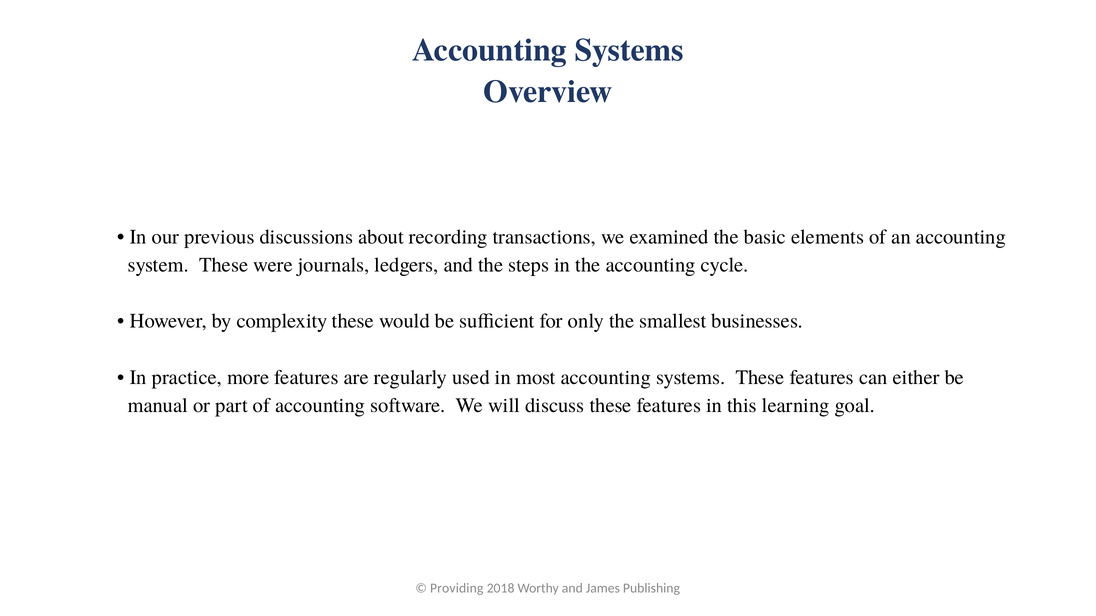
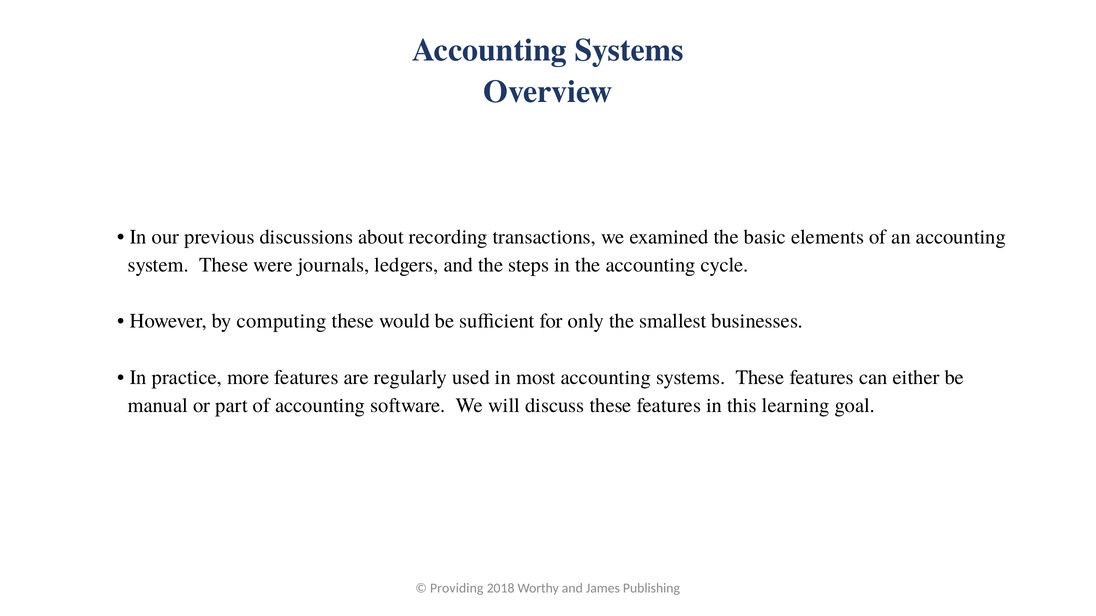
complexity: complexity -> computing
